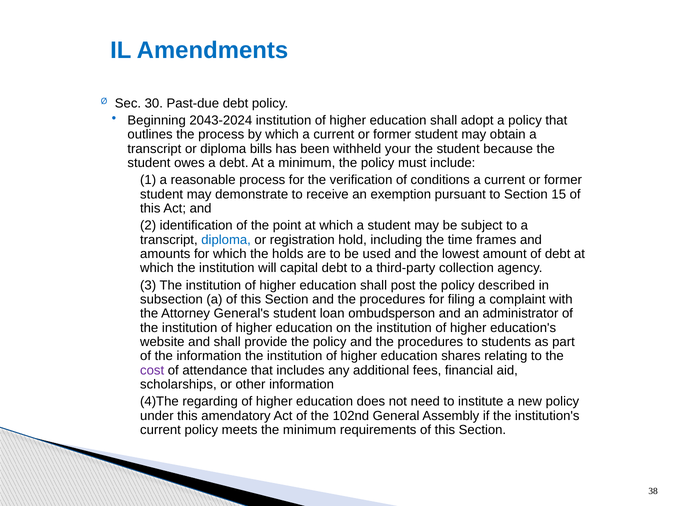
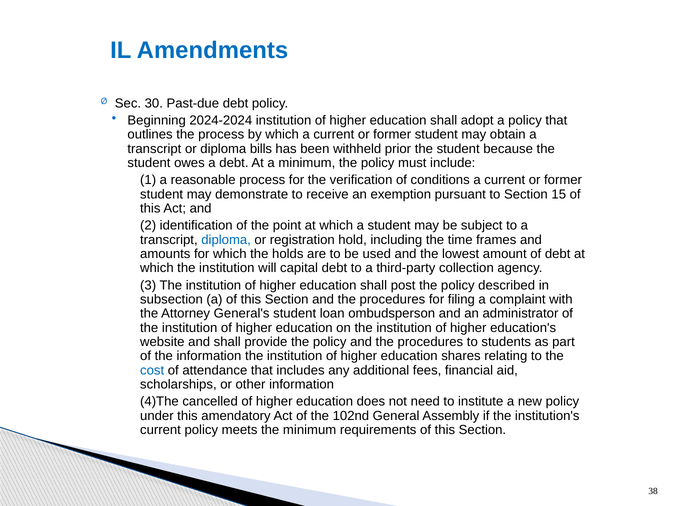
2043-2024: 2043-2024 -> 2024-2024
your: your -> prior
cost colour: purple -> blue
regarding: regarding -> cancelled
